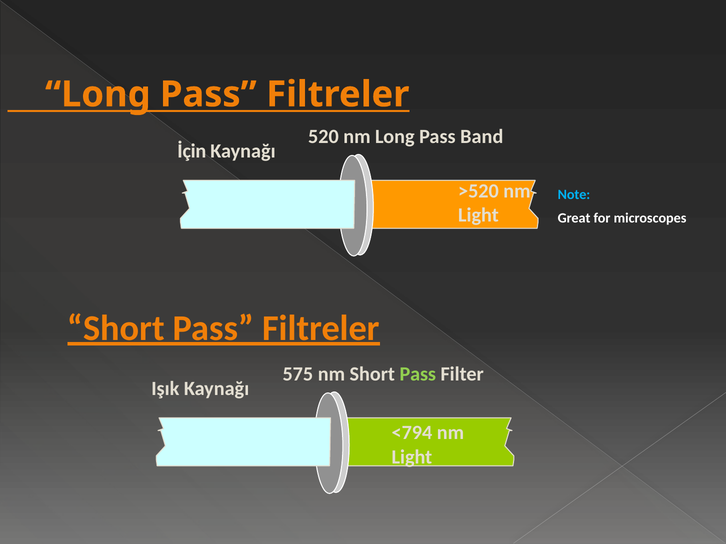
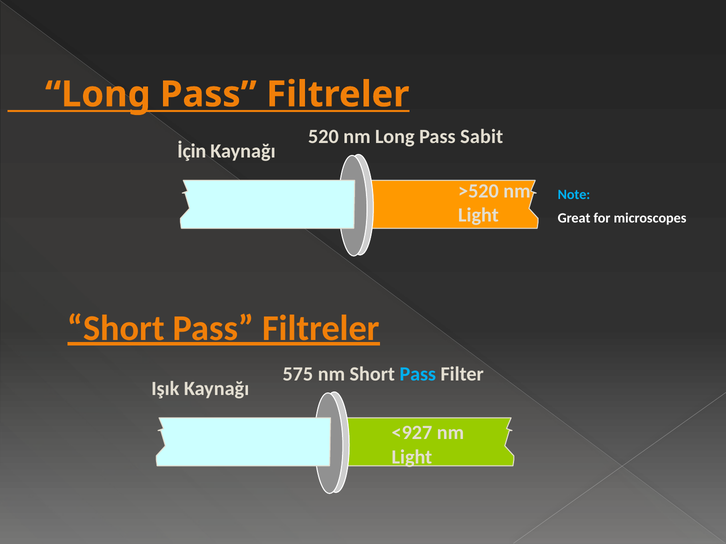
Band: Band -> Sabit
Pass at (418, 374) colour: light green -> light blue
<794: <794 -> <927
